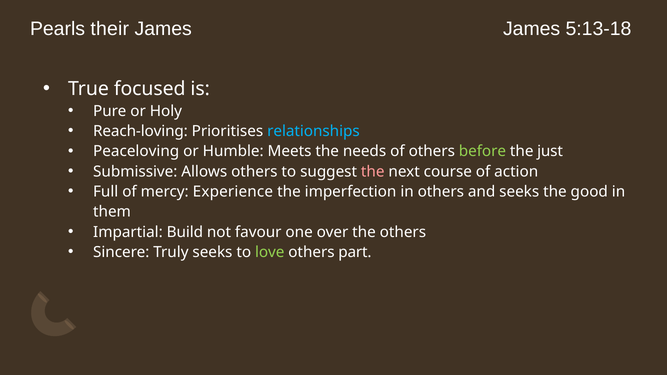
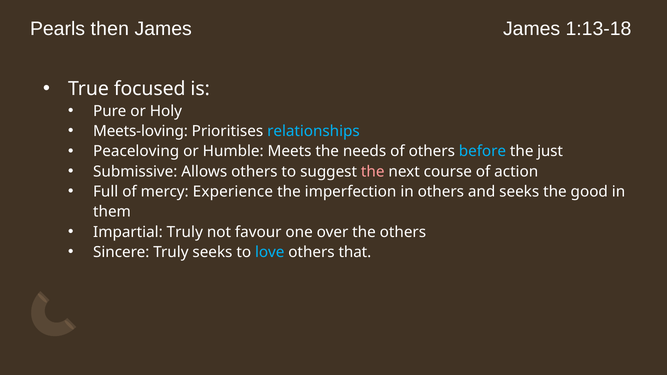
their: their -> then
5:13-18: 5:13-18 -> 1:13-18
Reach-loving: Reach-loving -> Meets-loving
before colour: light green -> light blue
Impartial Build: Build -> Truly
love colour: light green -> light blue
part: part -> that
